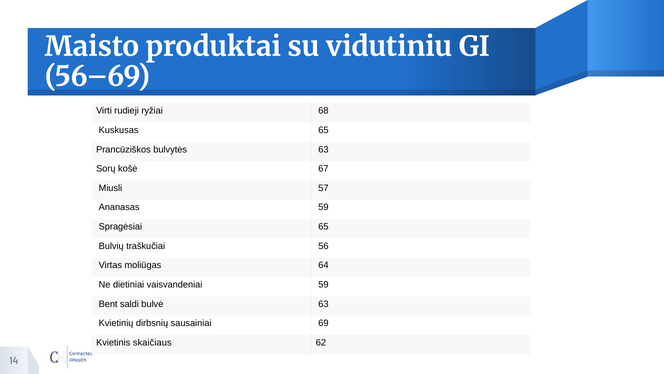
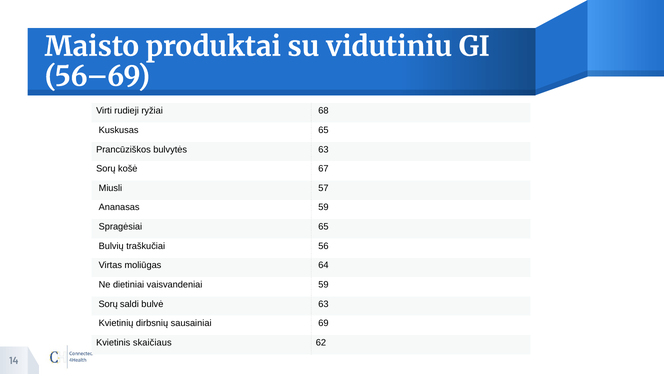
Bent at (108, 304): Bent -> Sorų
